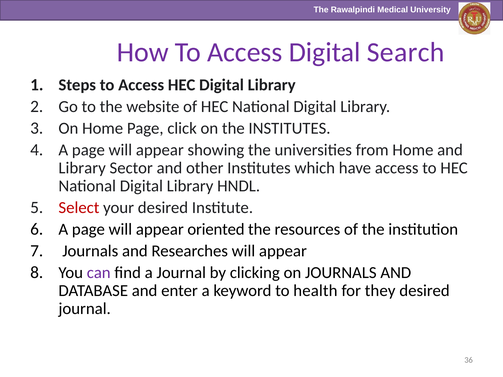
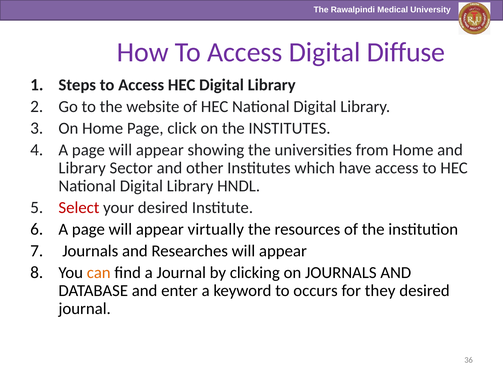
Search: Search -> Diffuse
oriented: oriented -> virtually
can colour: purple -> orange
health: health -> occurs
